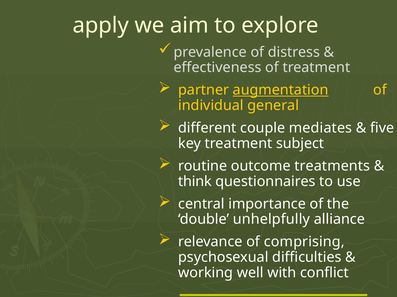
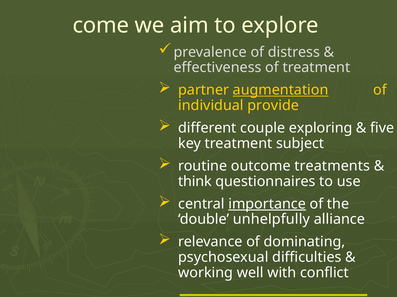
apply: apply -> come
general: general -> provide
mediates: mediates -> exploring
importance underline: none -> present
comprising: comprising -> dominating
